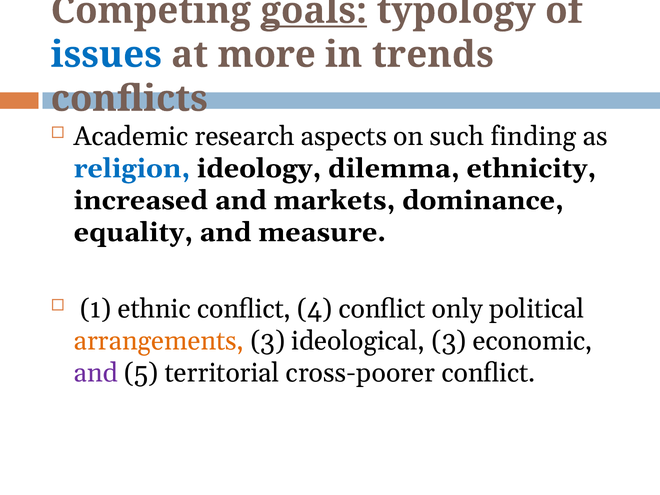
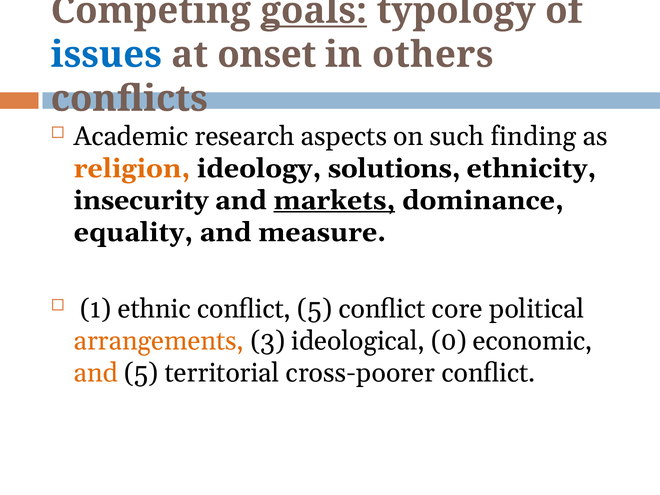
more: more -> onset
trends: trends -> others
religion colour: blue -> orange
dilemma: dilemma -> solutions
increased: increased -> insecurity
markets underline: none -> present
conflict 4: 4 -> 5
only: only -> core
ideological 3: 3 -> 0
and at (96, 373) colour: purple -> orange
